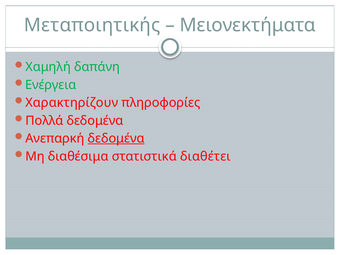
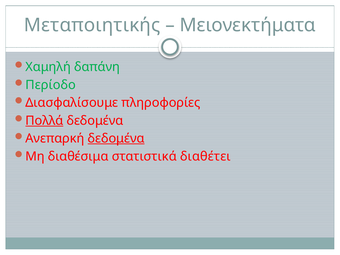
Ενέργεια: Ενέργεια -> Περίοδο
Χαρακτηρίζουν: Χαρακτηρίζουν -> Διασφαλίσουμε
Πολλά underline: none -> present
